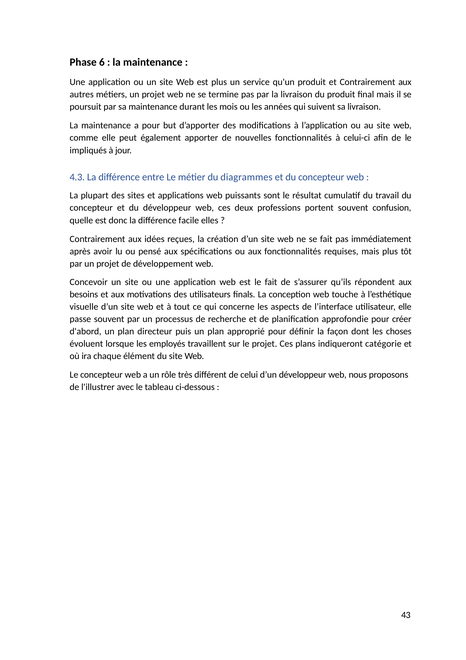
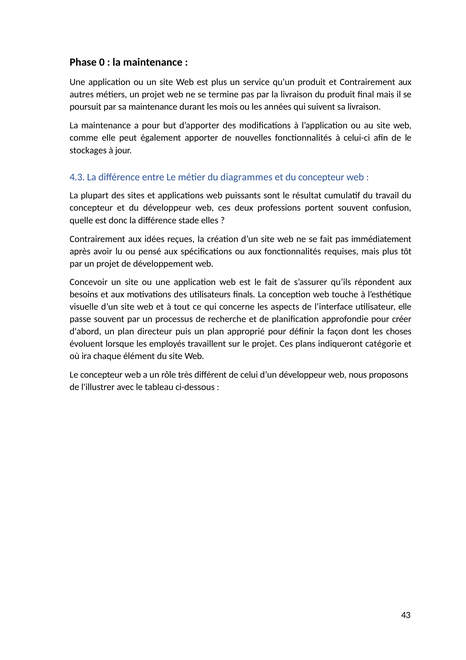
6: 6 -> 0
impliqués: impliqués -> stockages
facile: facile -> stade
